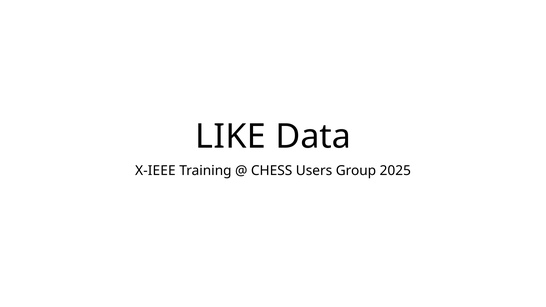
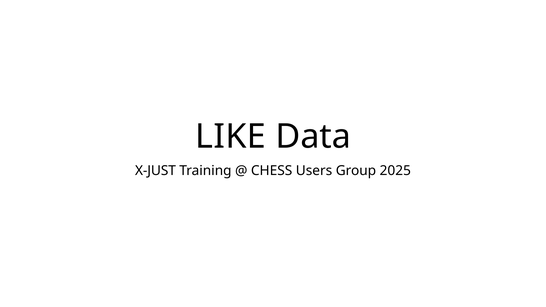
X-IEEE: X-IEEE -> X-JUST
